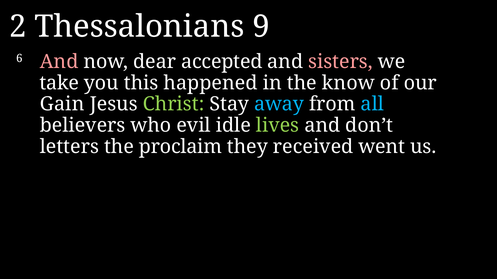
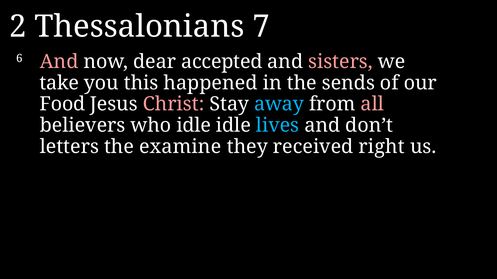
9: 9 -> 7
know: know -> sends
Gain: Gain -> Food
Christ colour: light green -> pink
all colour: light blue -> pink
who evil: evil -> idle
lives colour: light green -> light blue
proclaim: proclaim -> examine
went: went -> right
